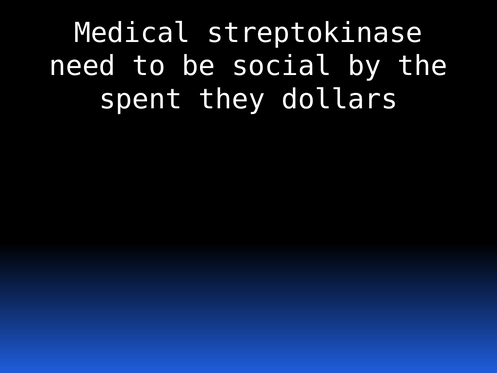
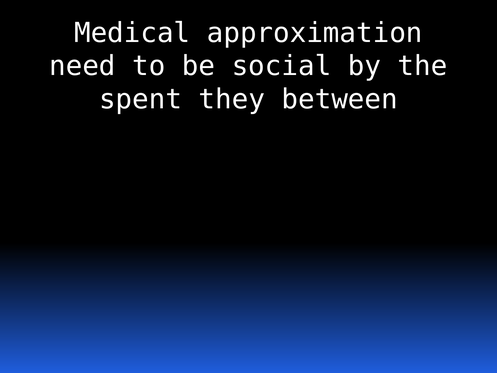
streptokinase: streptokinase -> approximation
dollars: dollars -> between
